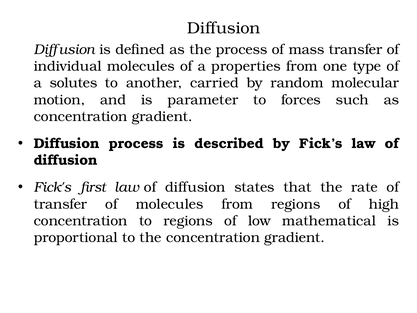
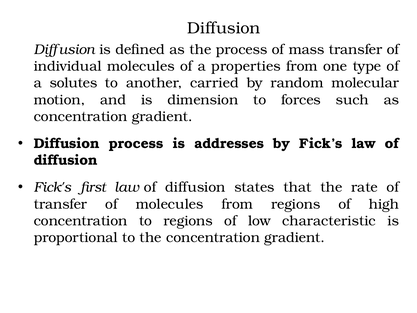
parameter: parameter -> dimension
described: described -> addresses
mathematical: mathematical -> characteristic
